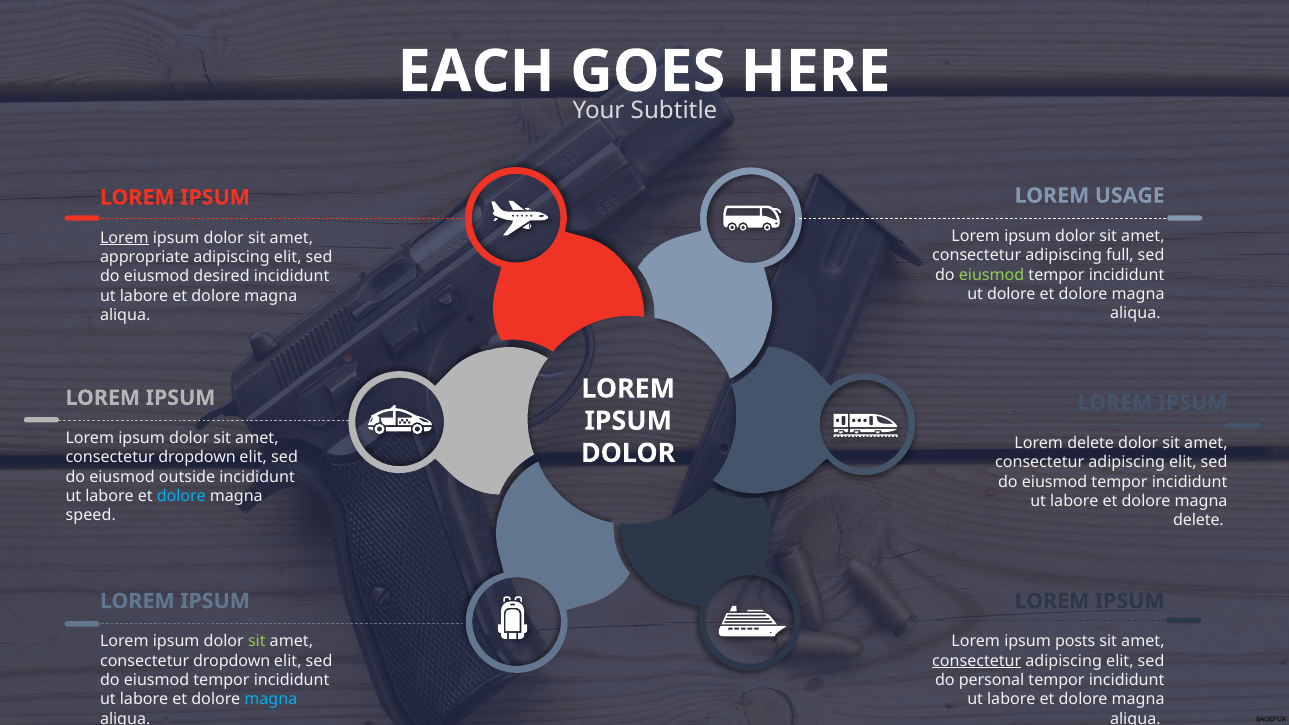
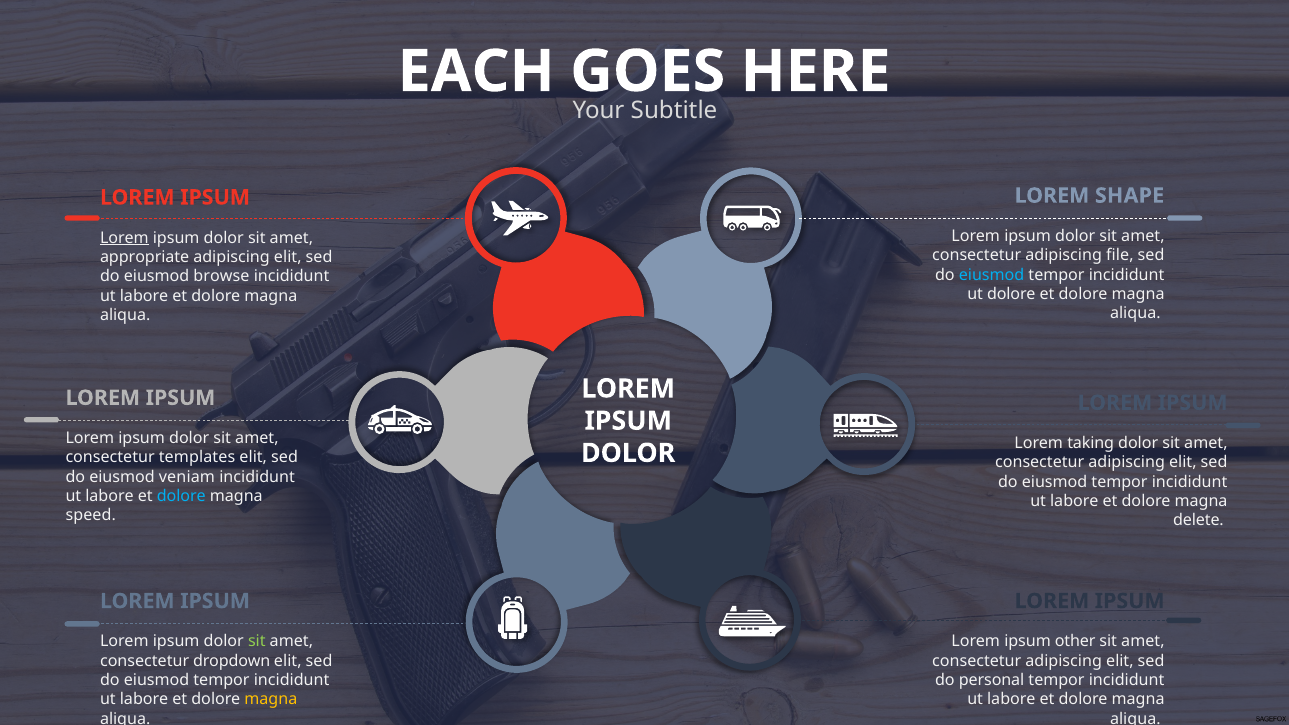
USAGE: USAGE -> SHAPE
full: full -> file
eiusmod at (992, 275) colour: light green -> light blue
desired: desired -> browse
Lorem delete: delete -> taking
dropdown at (197, 458): dropdown -> templates
outside: outside -> veniam
posts: posts -> other
consectetur at (977, 661) underline: present -> none
magna at (271, 700) colour: light blue -> yellow
